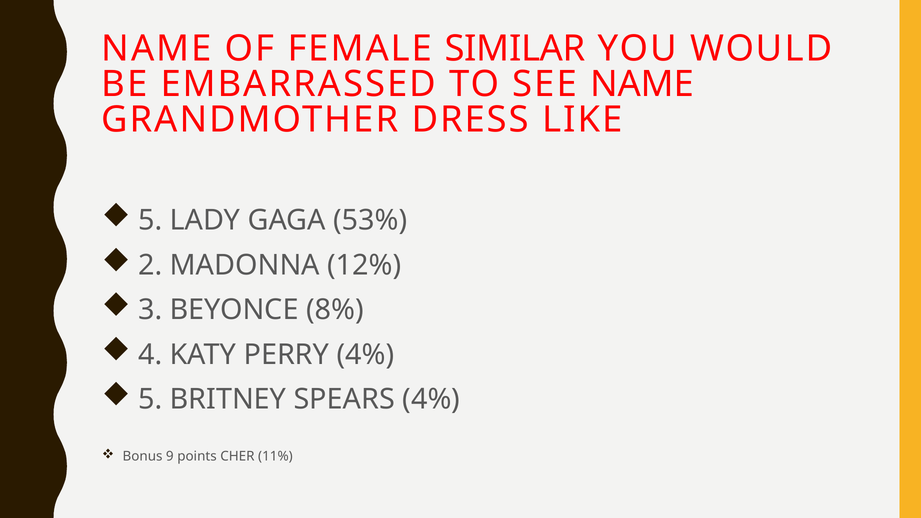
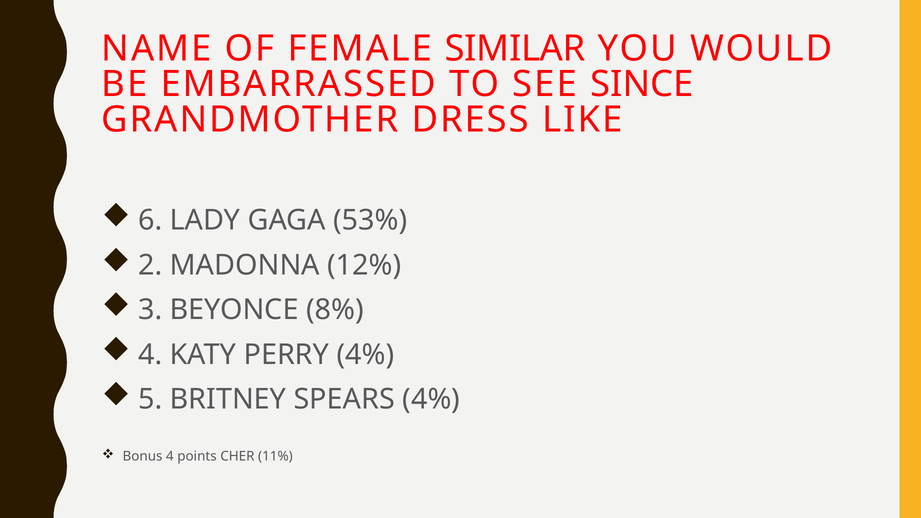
SEE NAME: NAME -> SINCE
5 at (150, 221): 5 -> 6
Bonus 9: 9 -> 4
